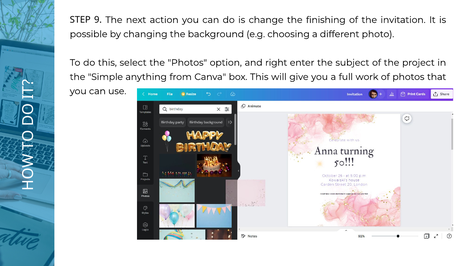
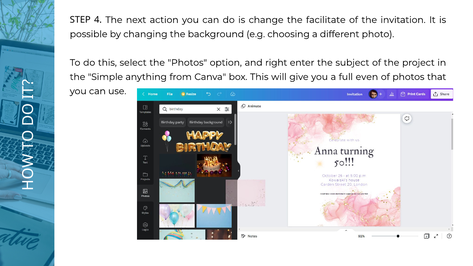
9: 9 -> 4
finishing: finishing -> facilitate
work: work -> even
